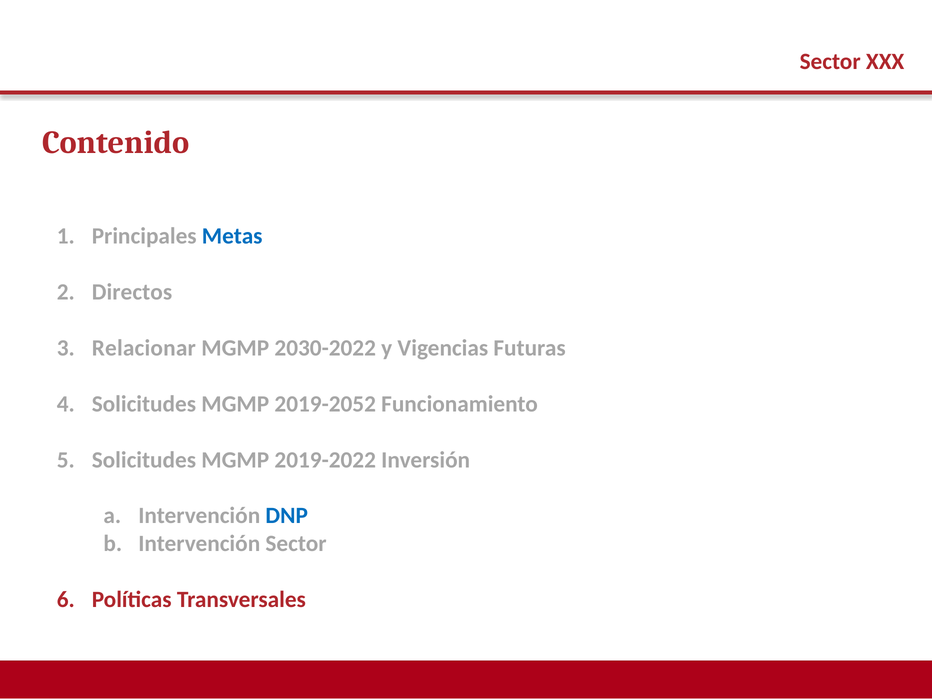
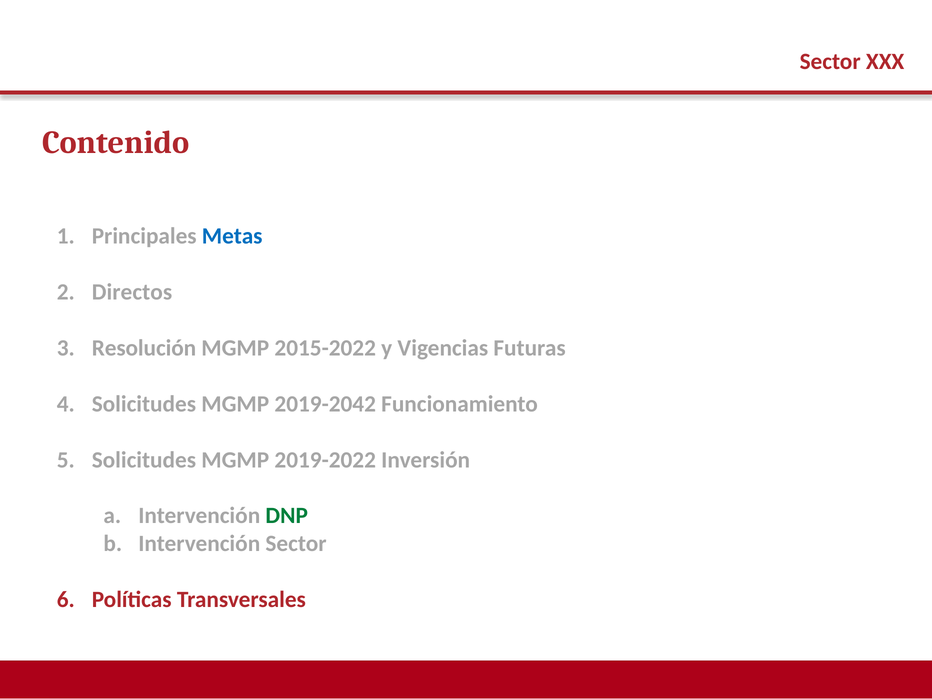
Relacionar: Relacionar -> Resolución
2030-2022: 2030-2022 -> 2015-2022
2019-2052: 2019-2052 -> 2019-2042
DNP colour: blue -> green
